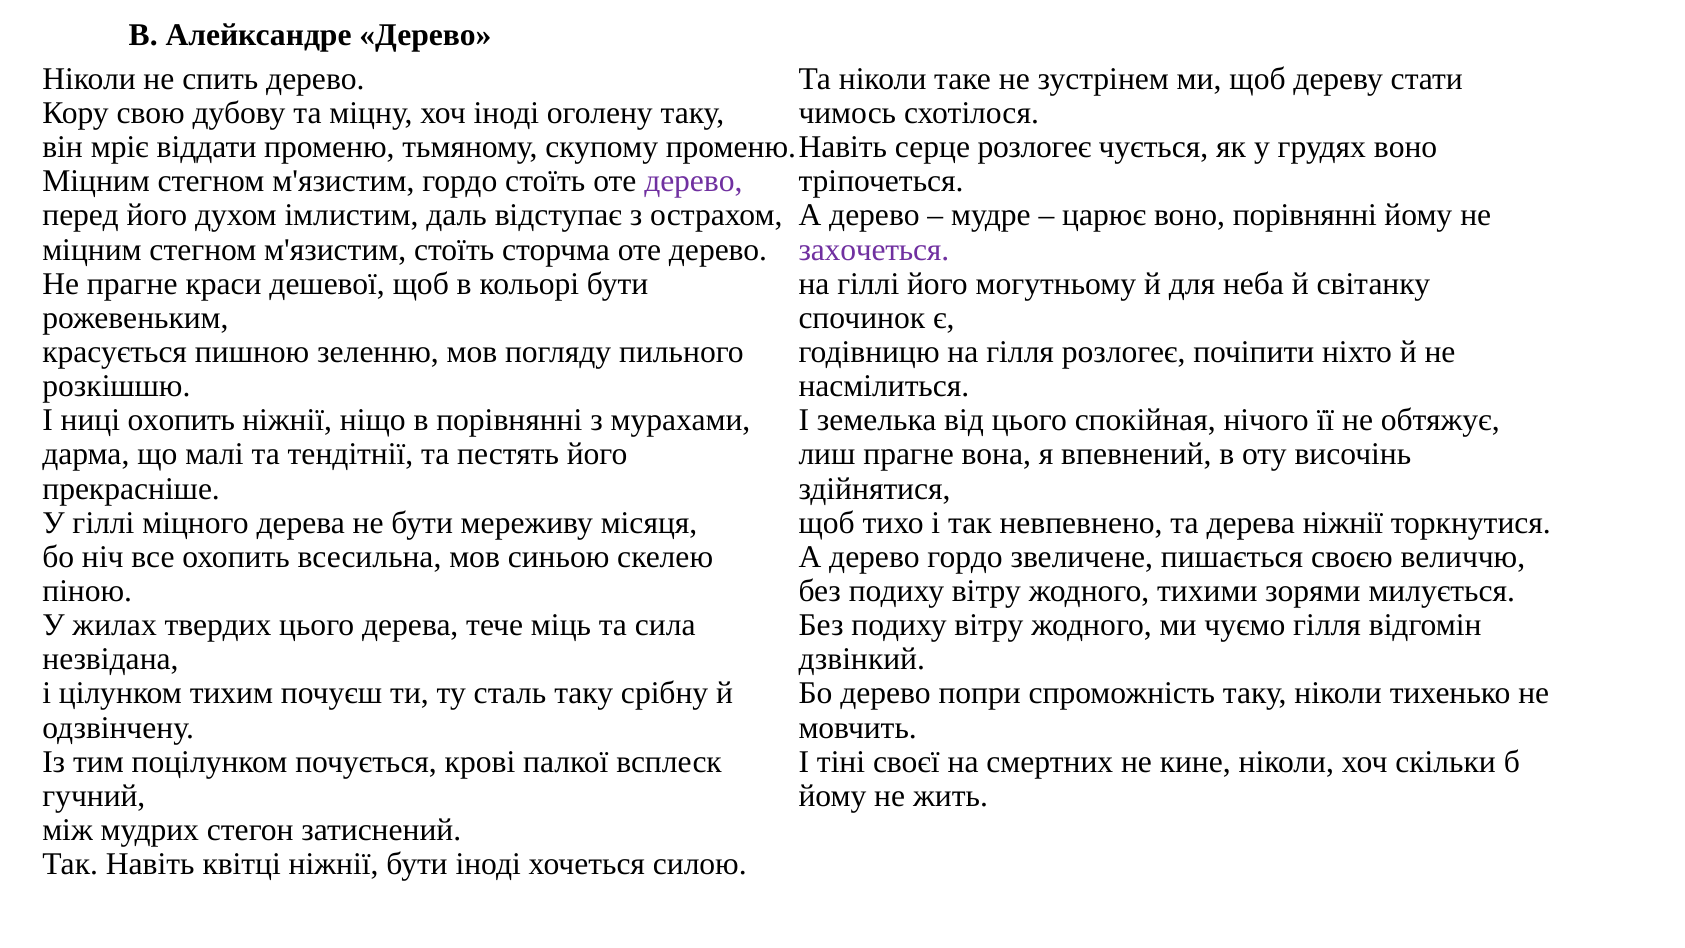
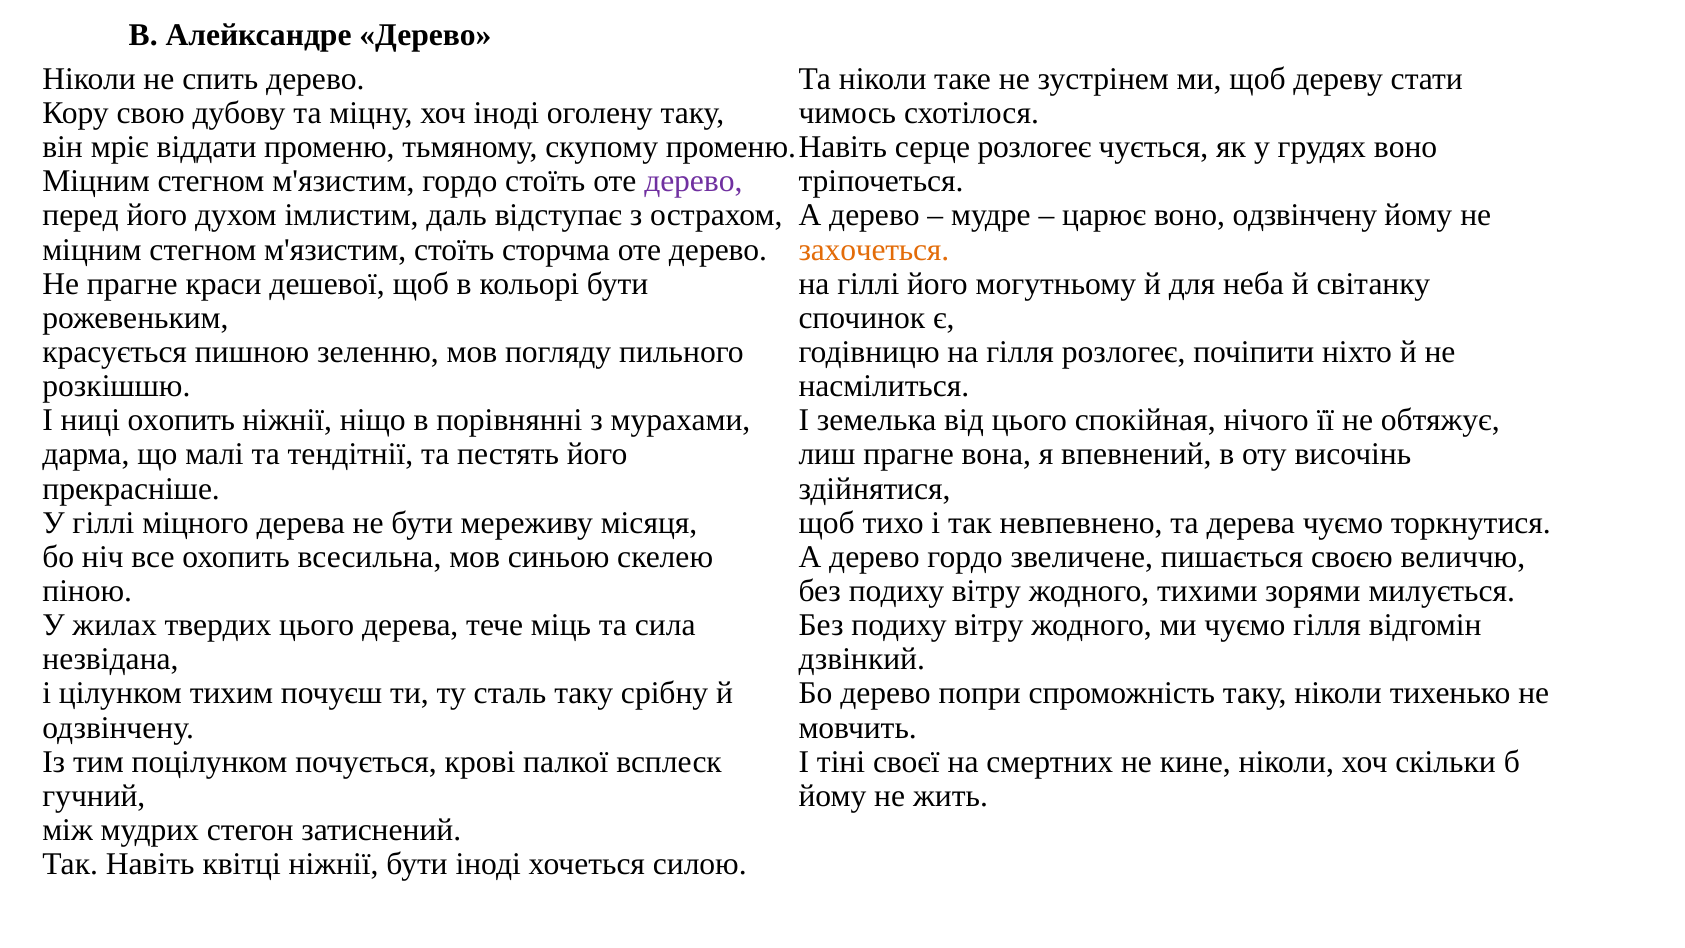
воно порівнянні: порівнянні -> одзвінчену
захочеться colour: purple -> orange
дерева ніжнії: ніжнії -> чуємо
